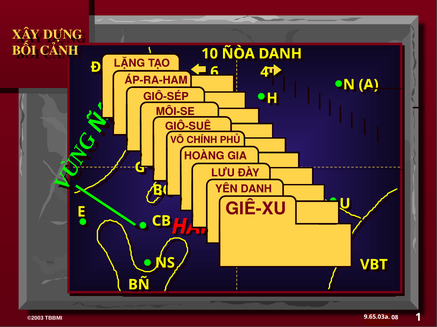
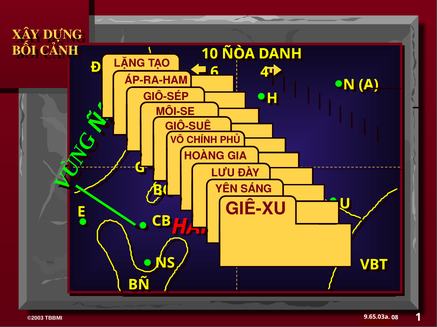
YÊN DANH: DANH -> SÁNG
